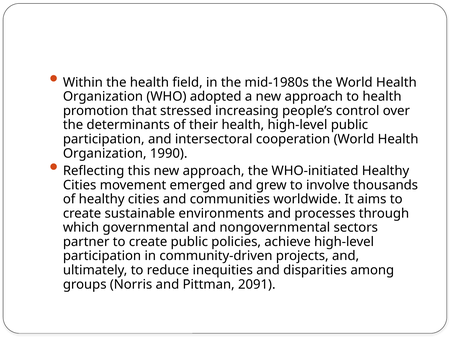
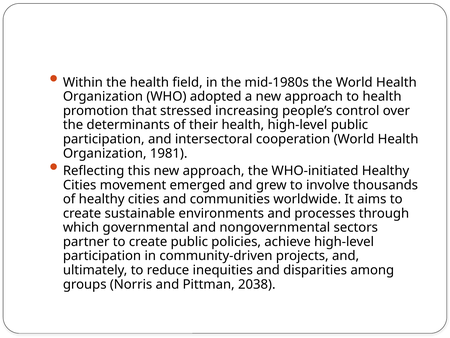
1990: 1990 -> 1981
2091: 2091 -> 2038
